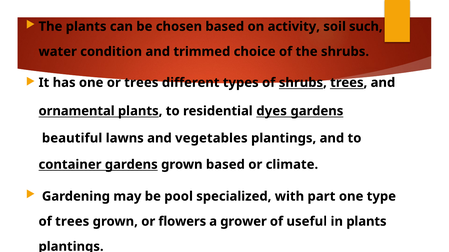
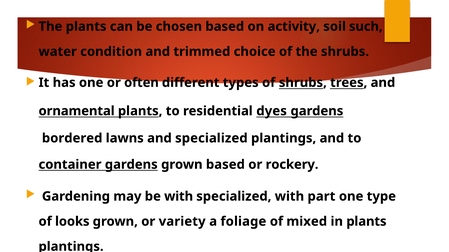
or trees: trees -> often
beautiful: beautiful -> bordered
and vegetables: vegetables -> specialized
climate: climate -> rockery
be pool: pool -> with
of trees: trees -> looks
flowers: flowers -> variety
grower: grower -> foliage
useful: useful -> mixed
